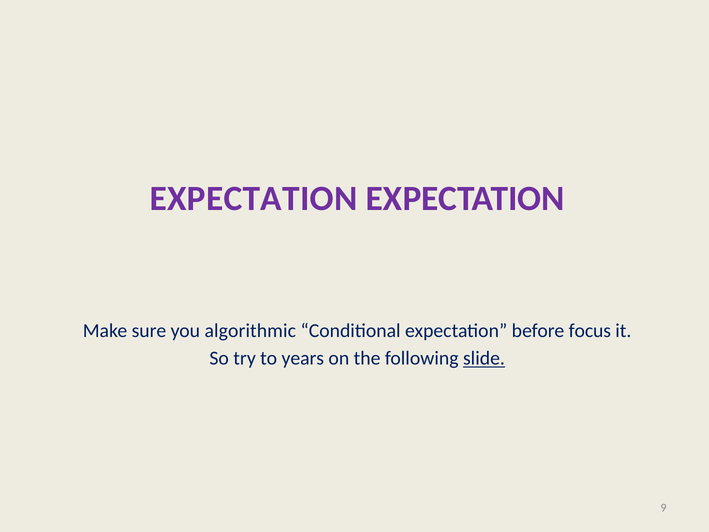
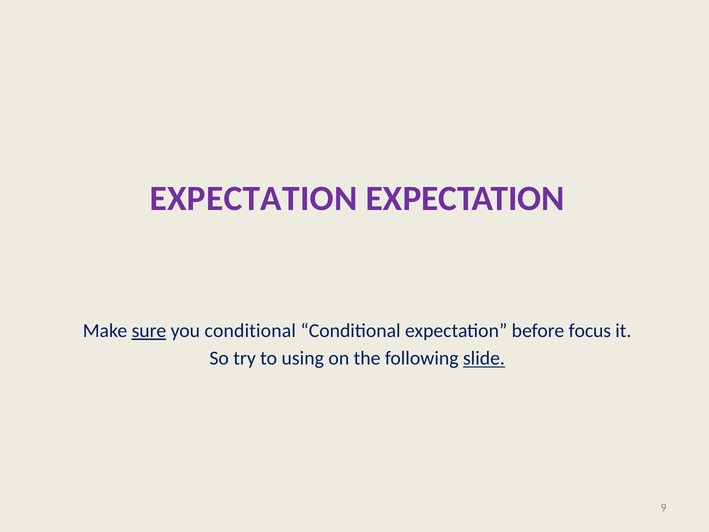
sure underline: none -> present
you algorithmic: algorithmic -> conditional
years: years -> using
